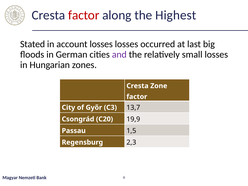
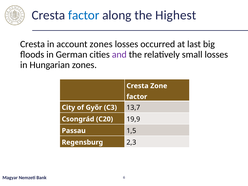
factor at (84, 15) colour: red -> blue
Stated at (33, 44): Stated -> Cresta
account losses: losses -> zones
